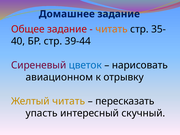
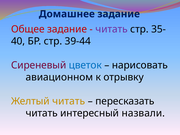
читать at (112, 29) colour: orange -> purple
упасть at (42, 113): упасть -> читать
скучный: скучный -> назвали
